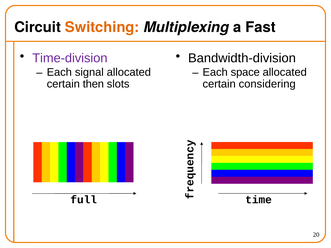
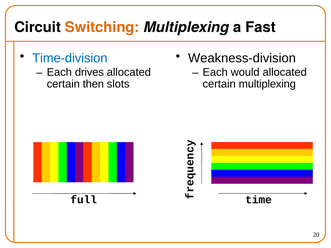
Time-division colour: purple -> blue
Bandwidth-division: Bandwidth-division -> Weakness-division
signal: signal -> drives
space: space -> would
certain considering: considering -> multiplexing
